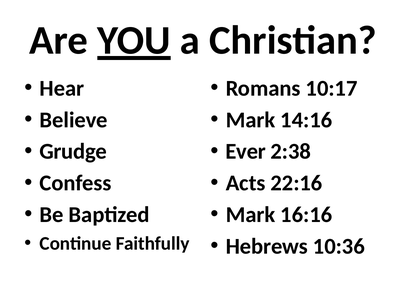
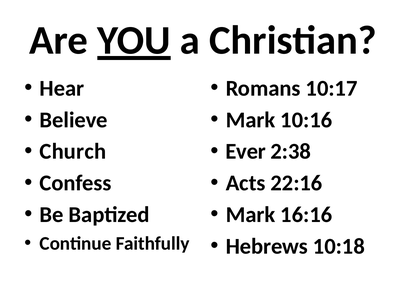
14:16: 14:16 -> 10:16
Grudge: Grudge -> Church
10:36: 10:36 -> 10:18
